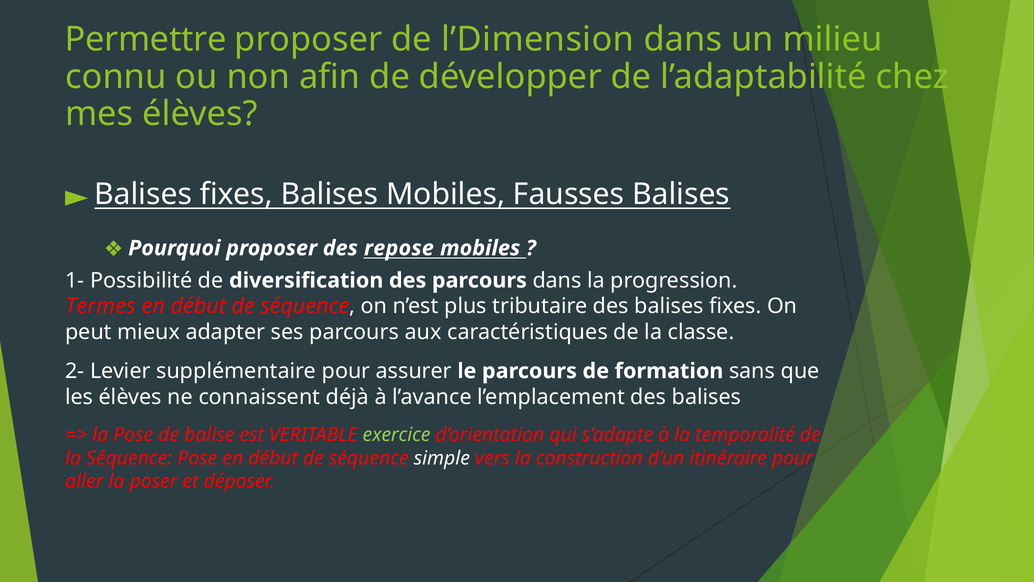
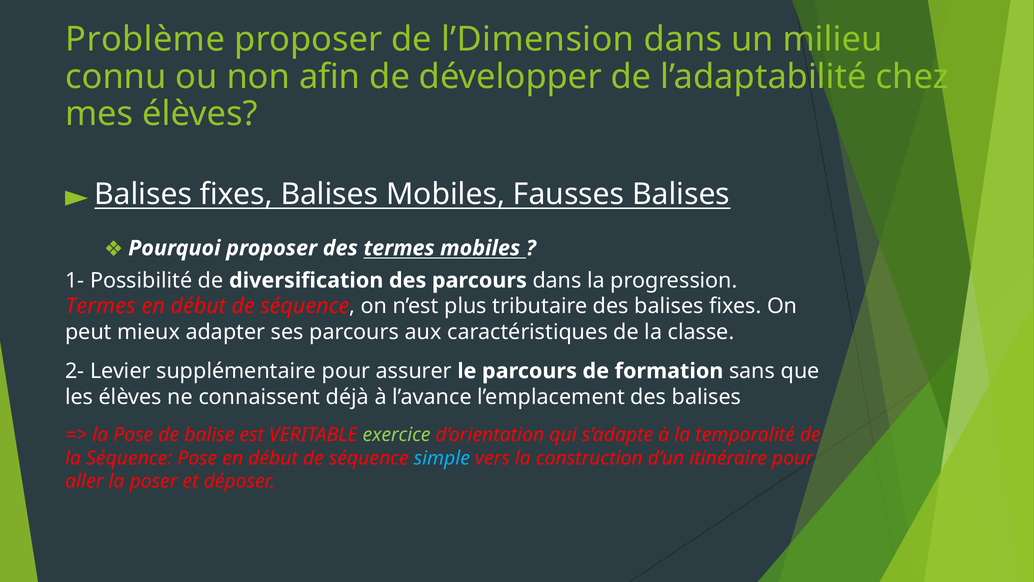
Permettre: Permettre -> Problème
des repose: repose -> termes
simple colour: white -> light blue
